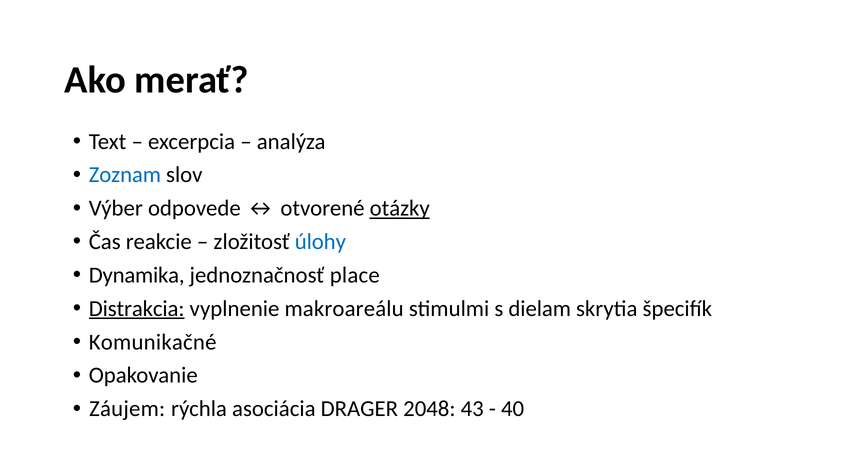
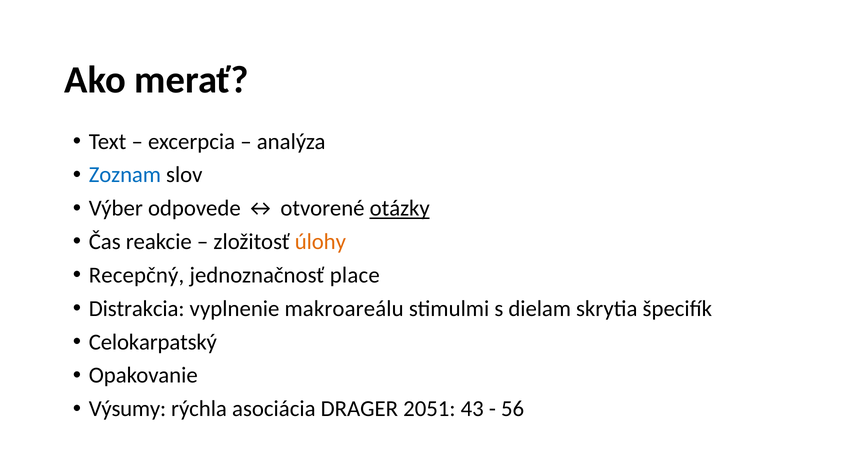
úlohy colour: blue -> orange
Dynamika: Dynamika -> Recepčný
Distrakcia underline: present -> none
Komunikačné: Komunikačné -> Celokarpatský
Záujem: Záujem -> Výsumy
2048: 2048 -> 2051
40: 40 -> 56
